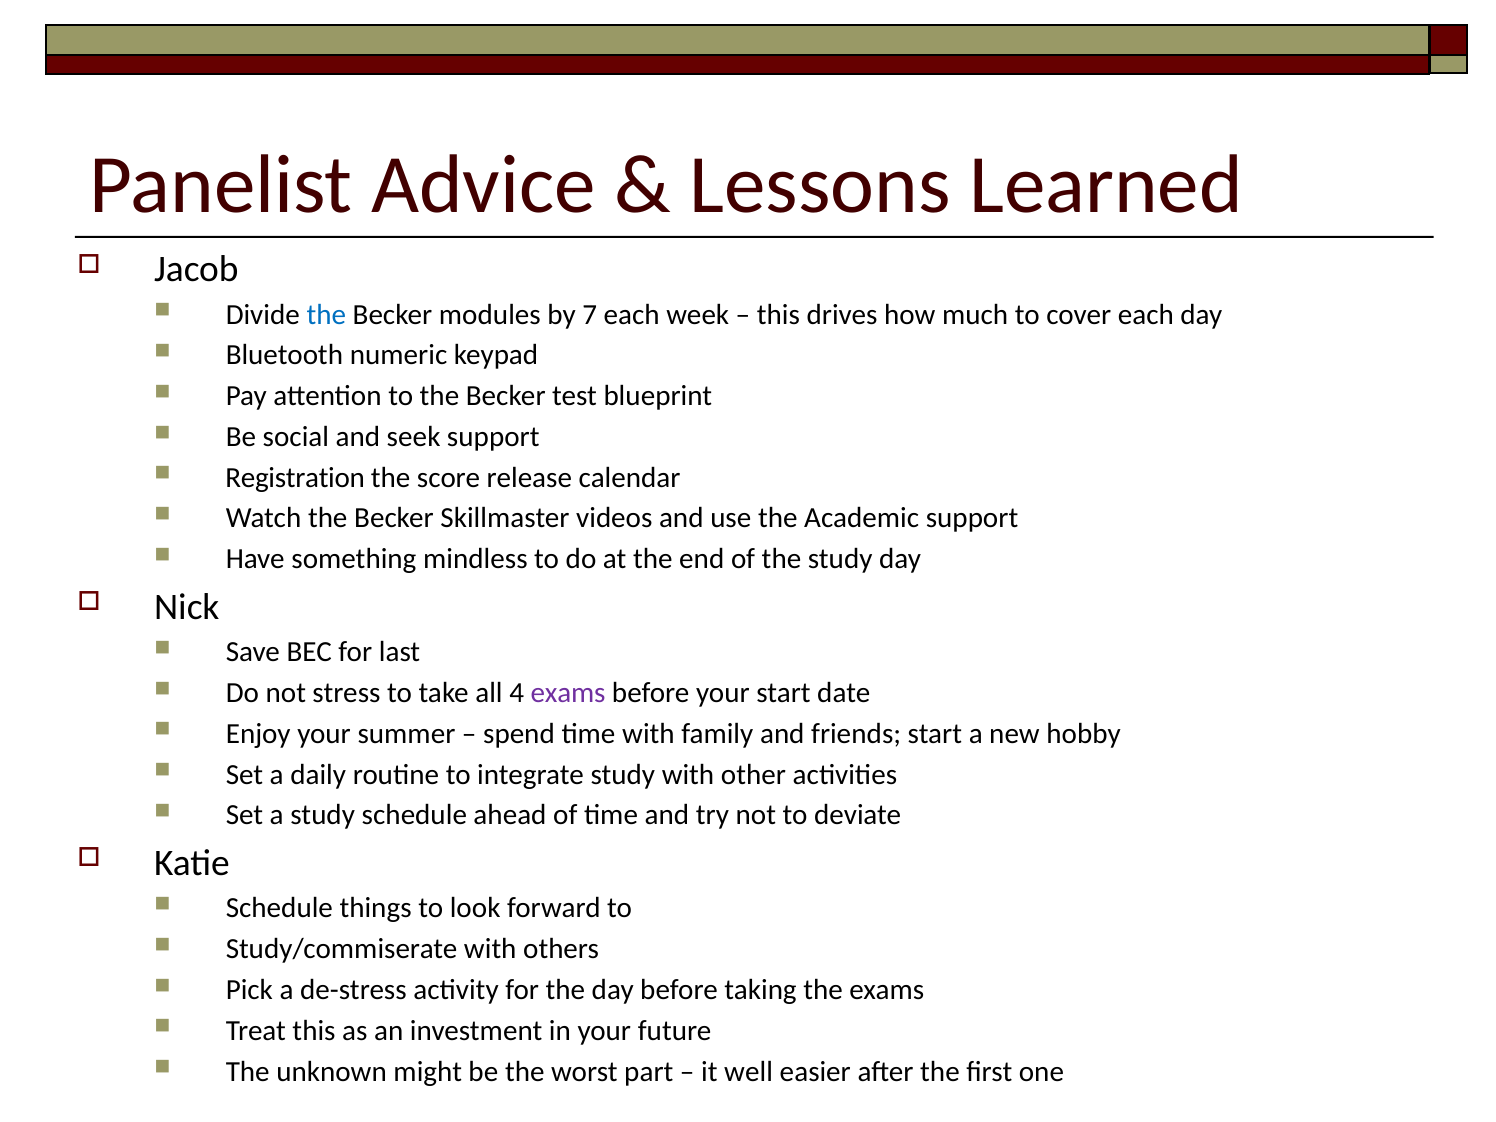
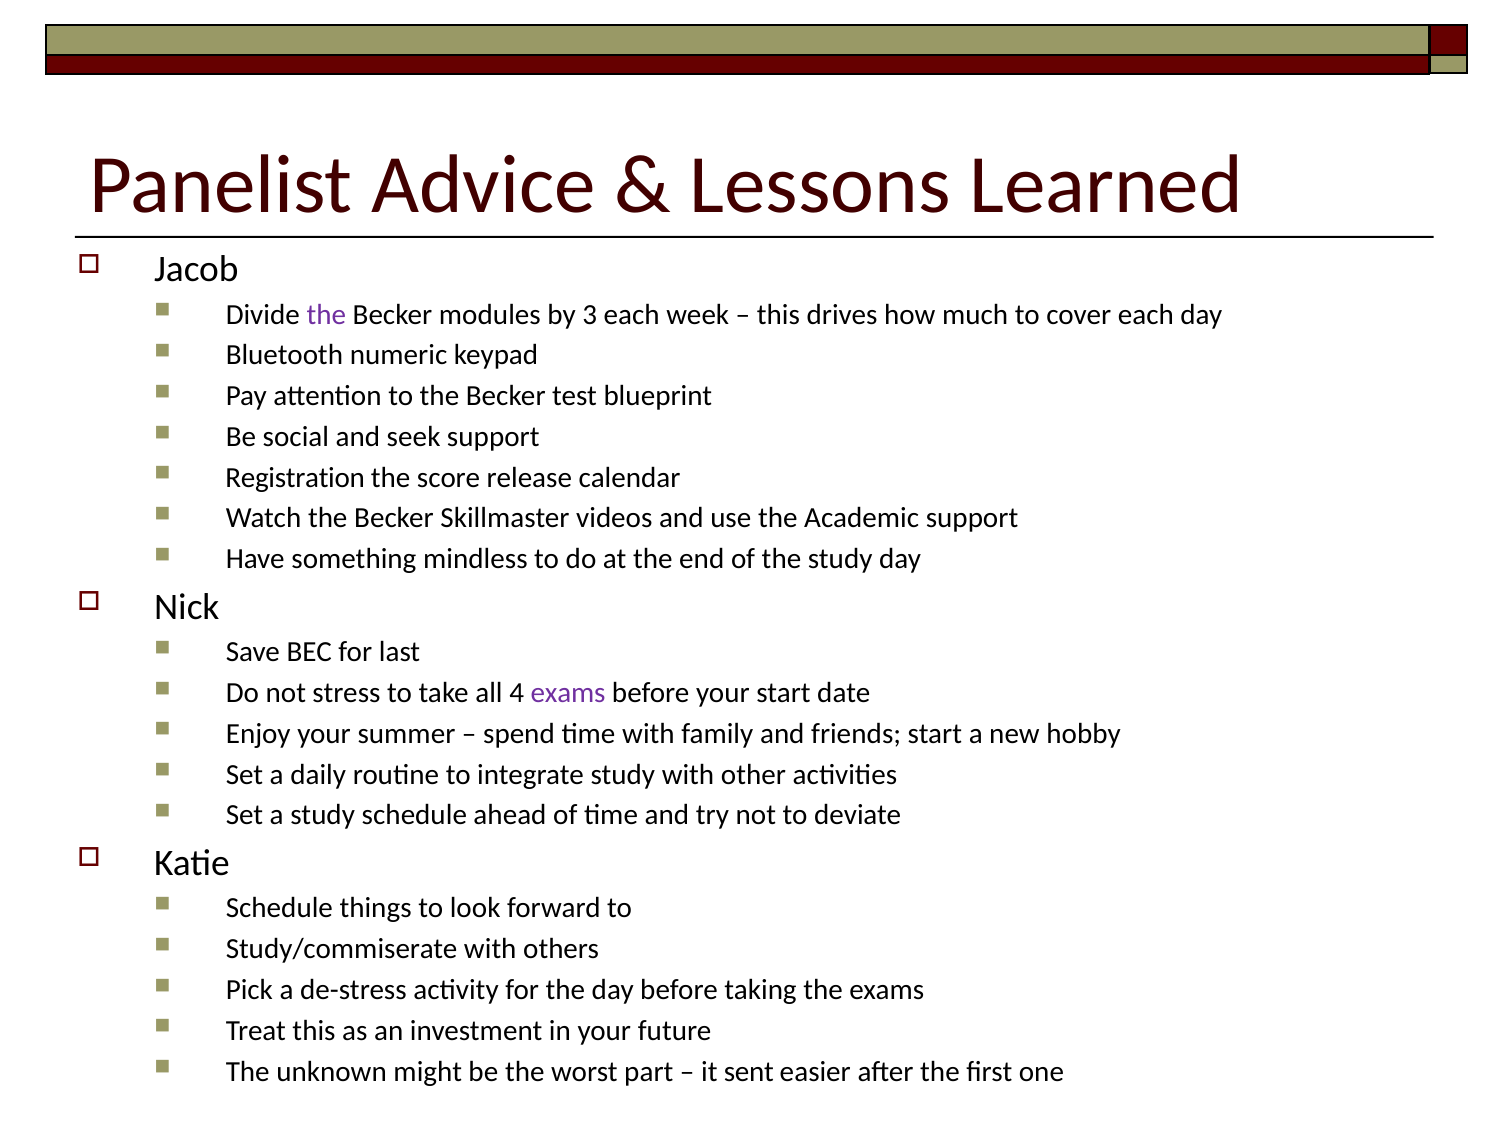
the at (326, 315) colour: blue -> purple
7: 7 -> 3
well: well -> sent
